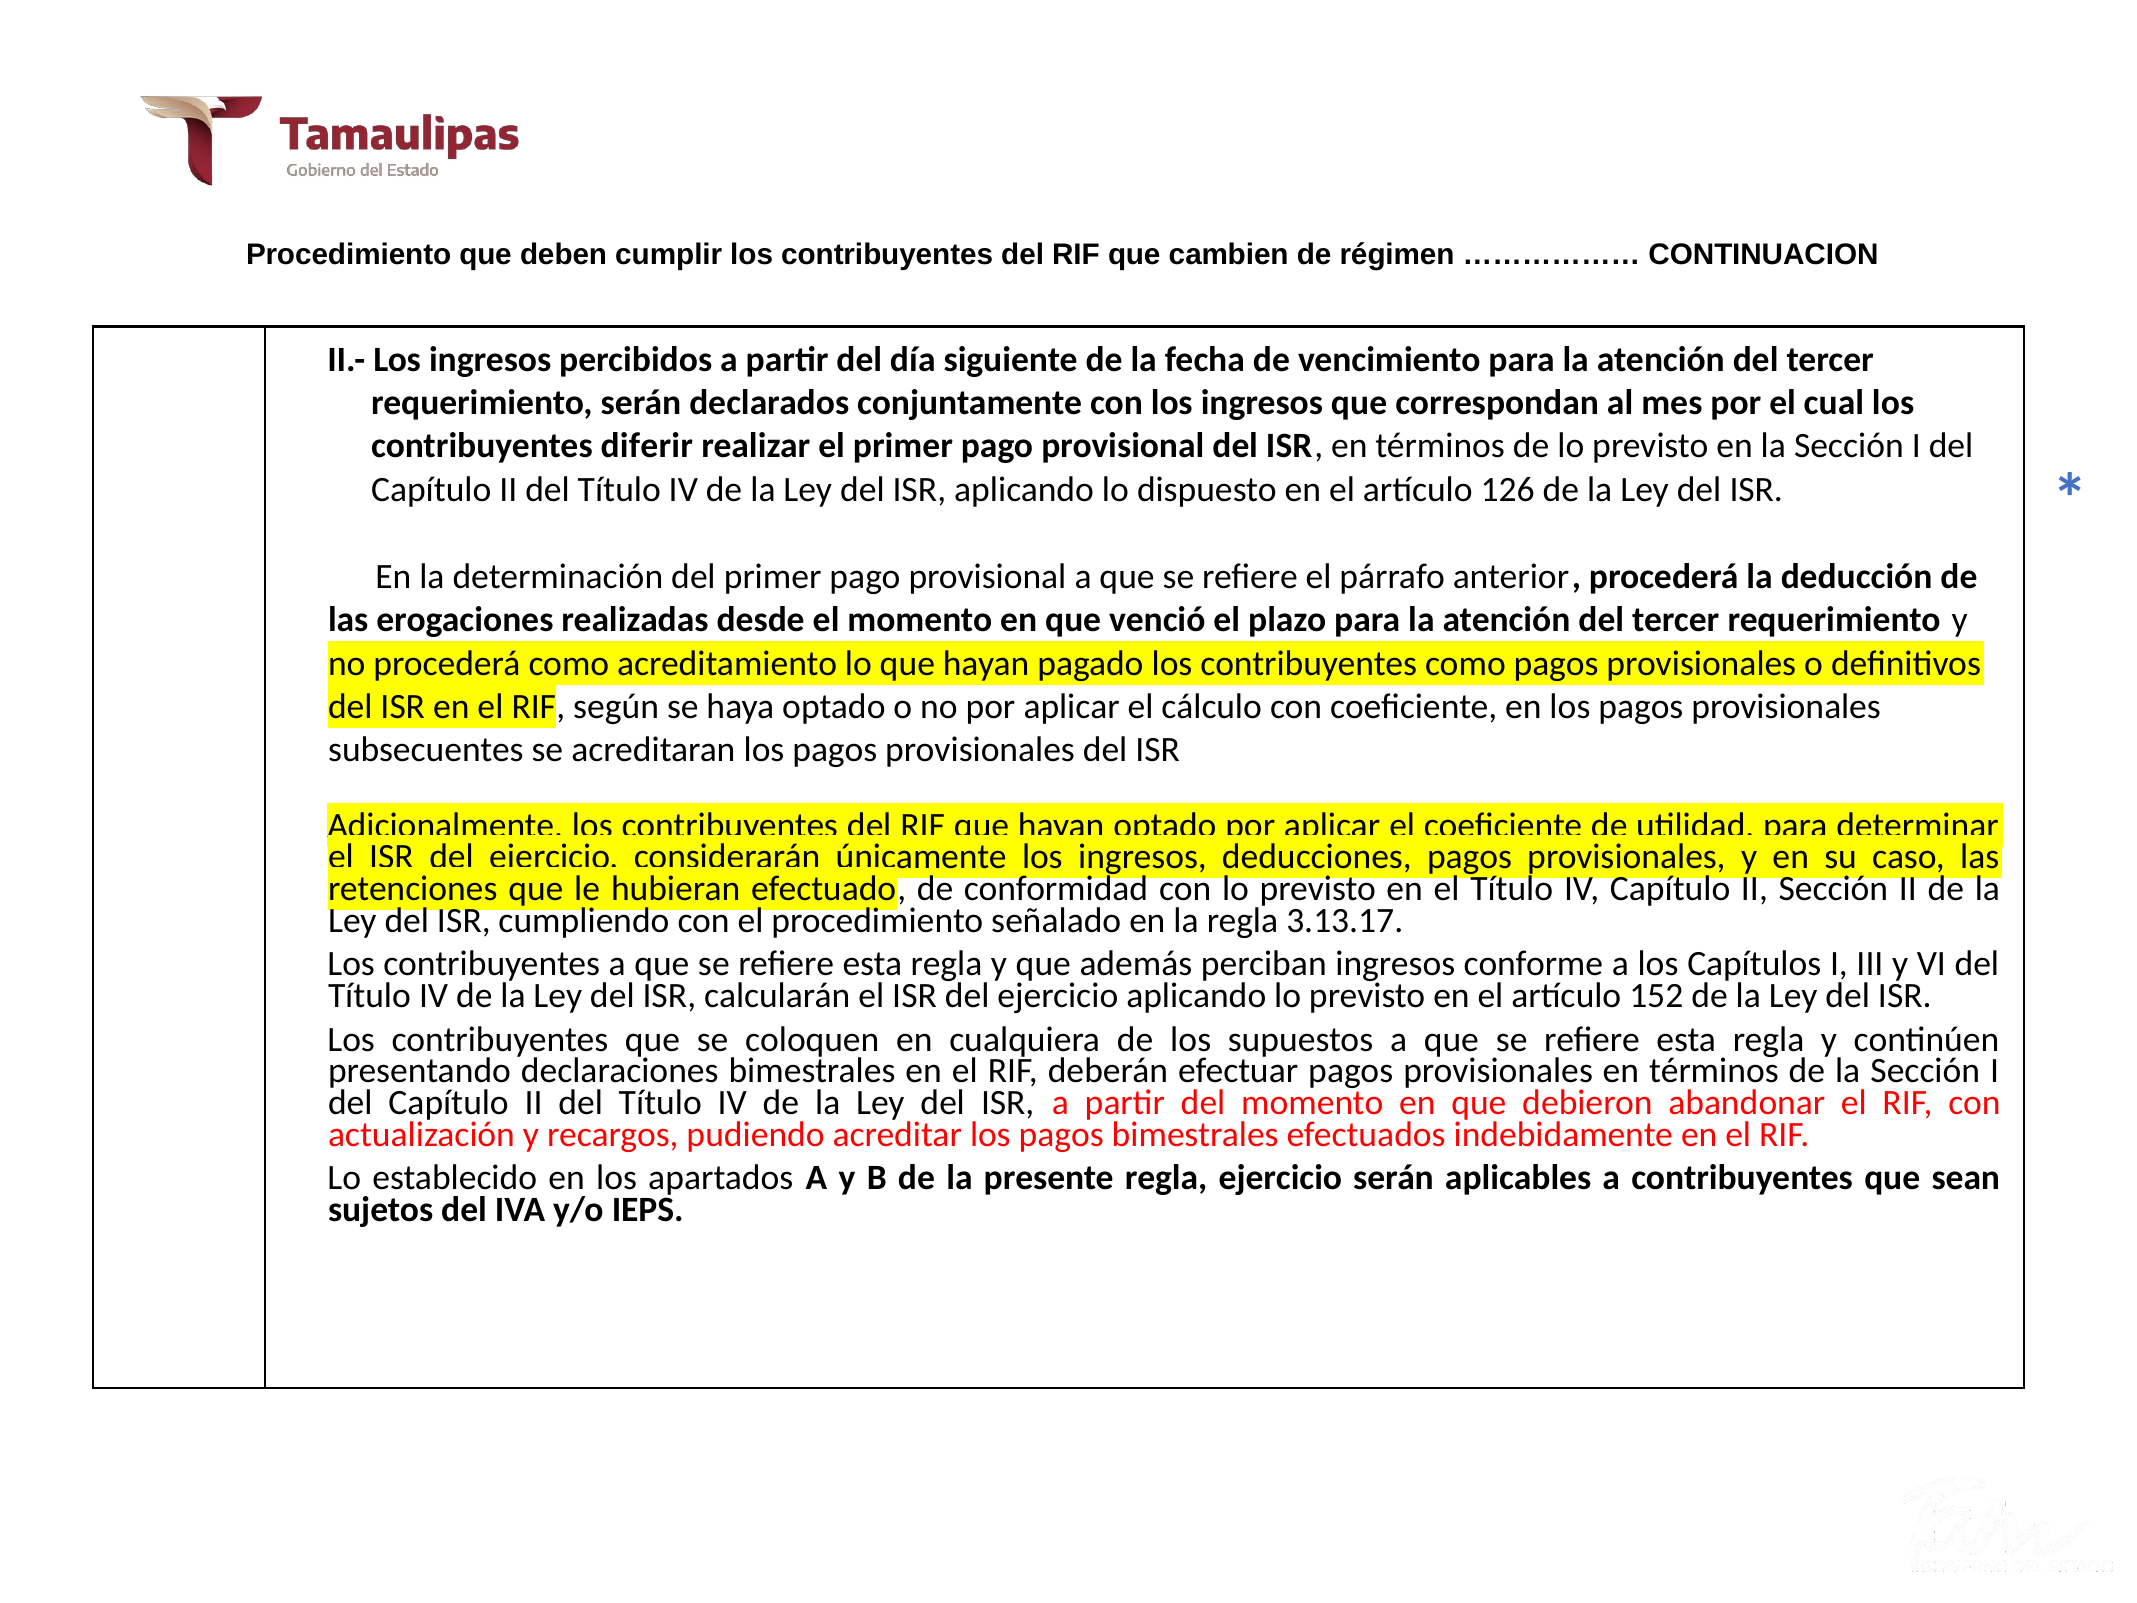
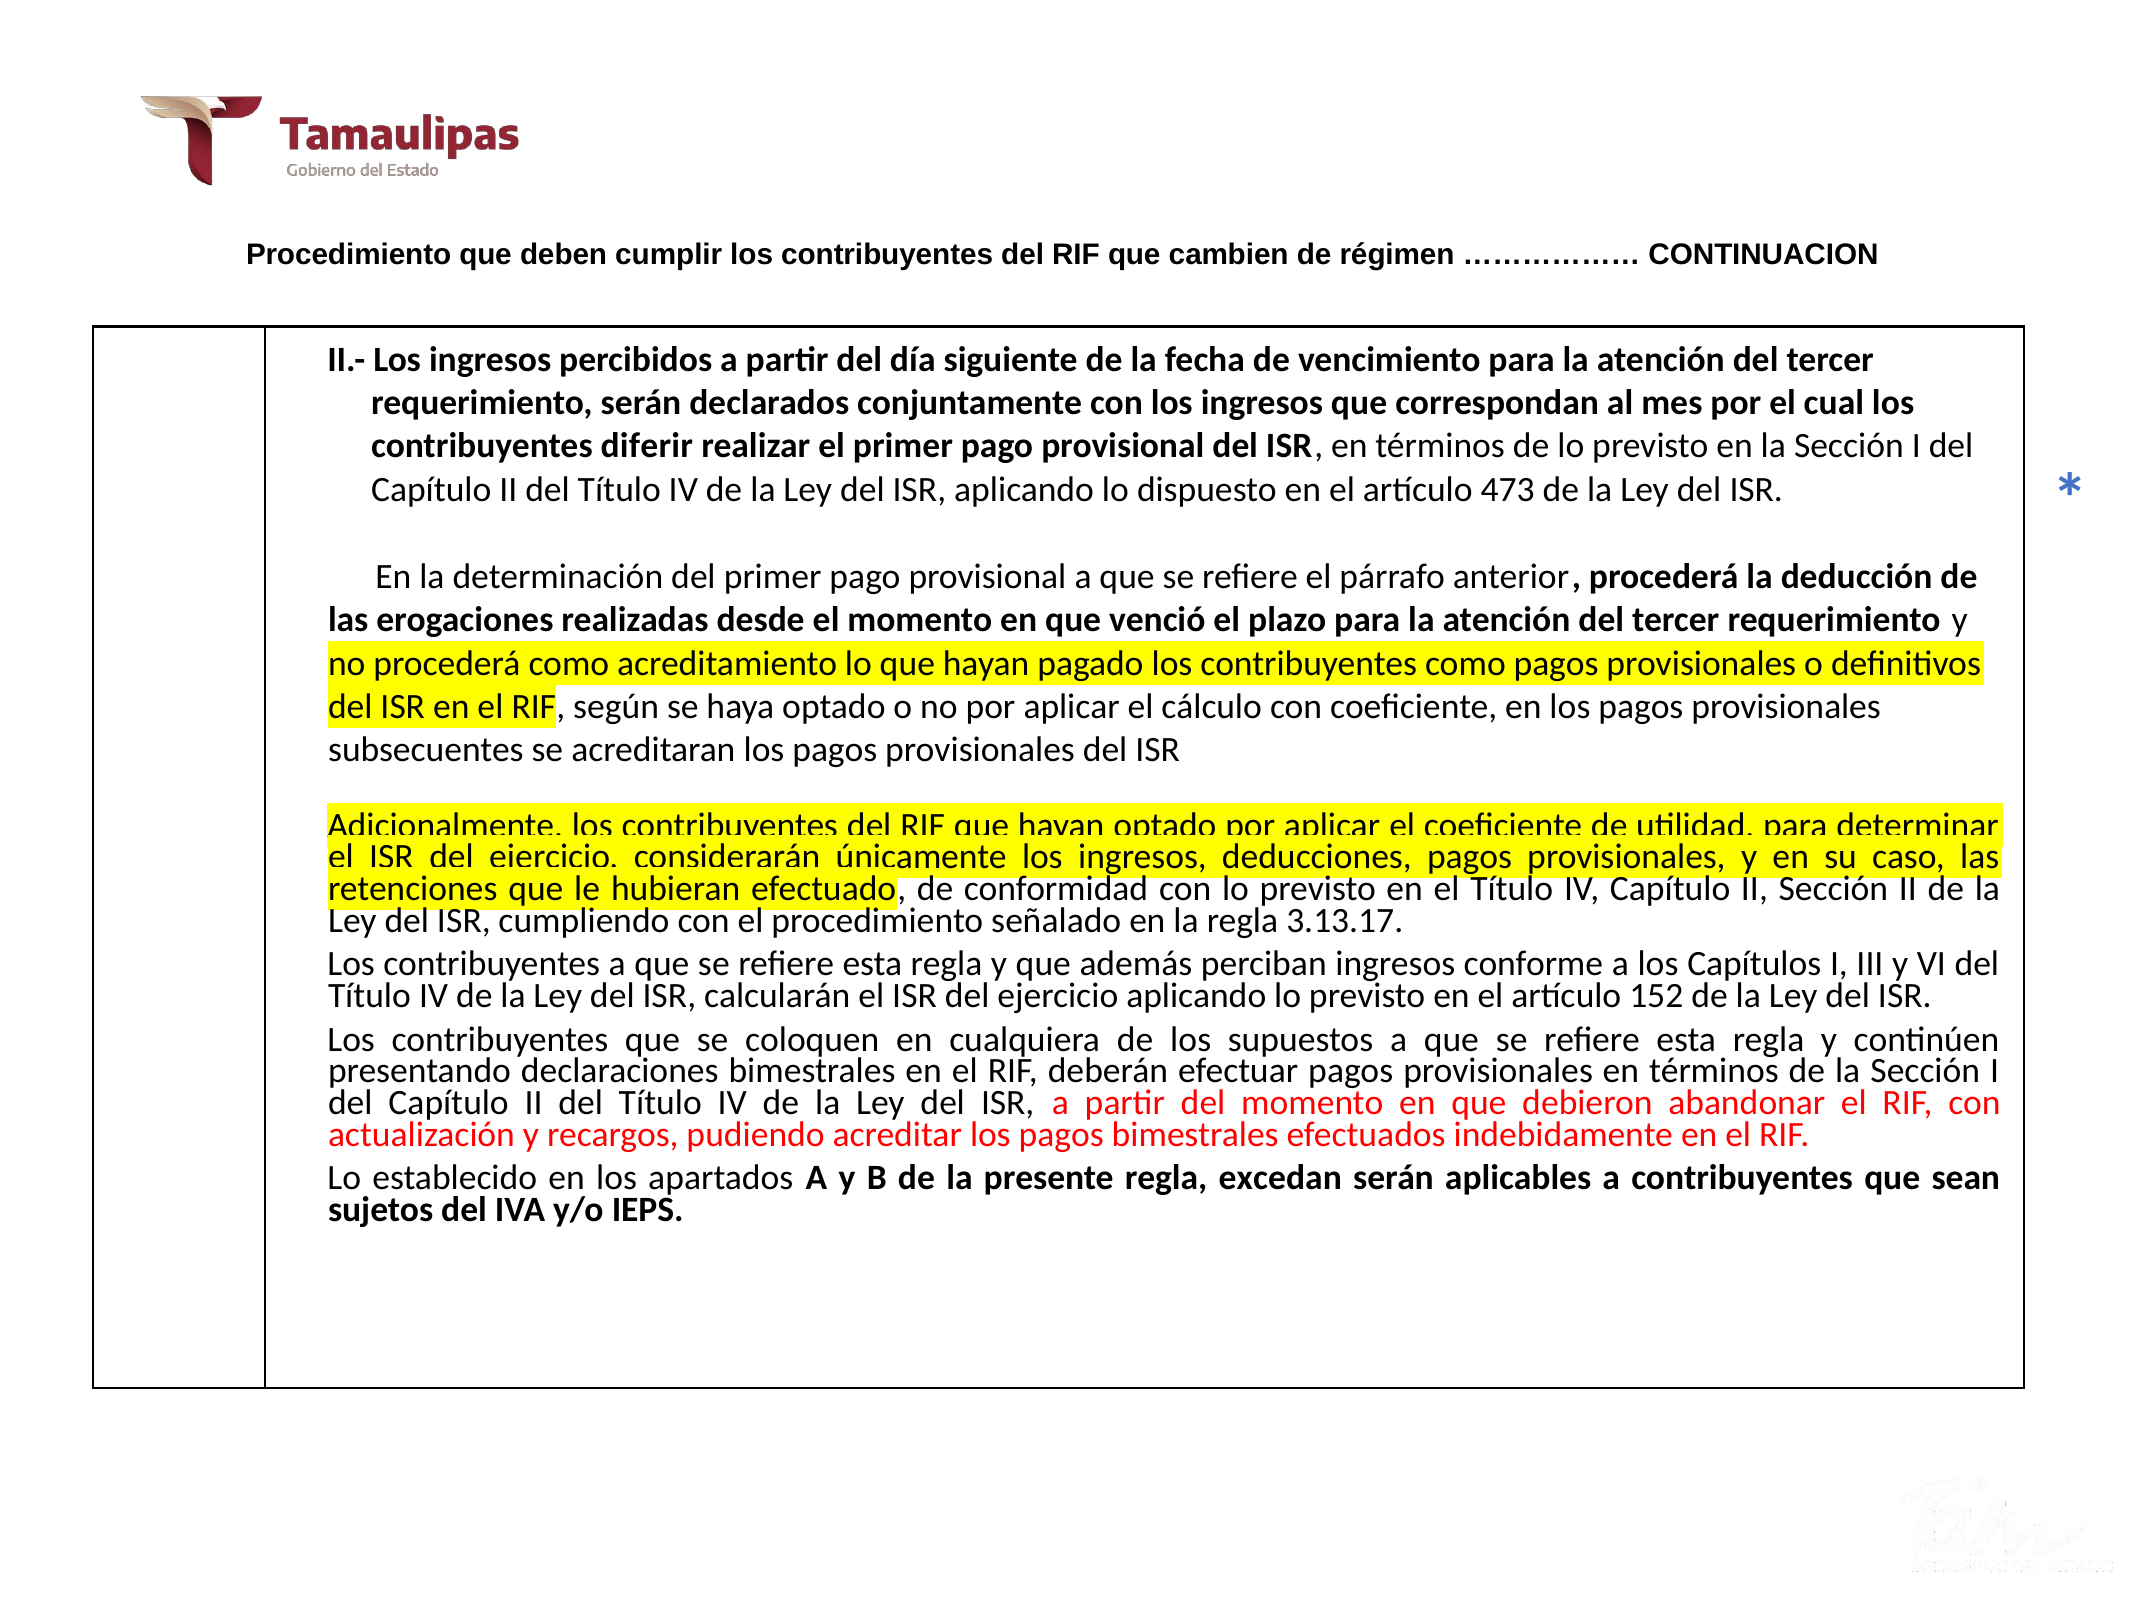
126: 126 -> 473
regla ejercicio: ejercicio -> excedan
